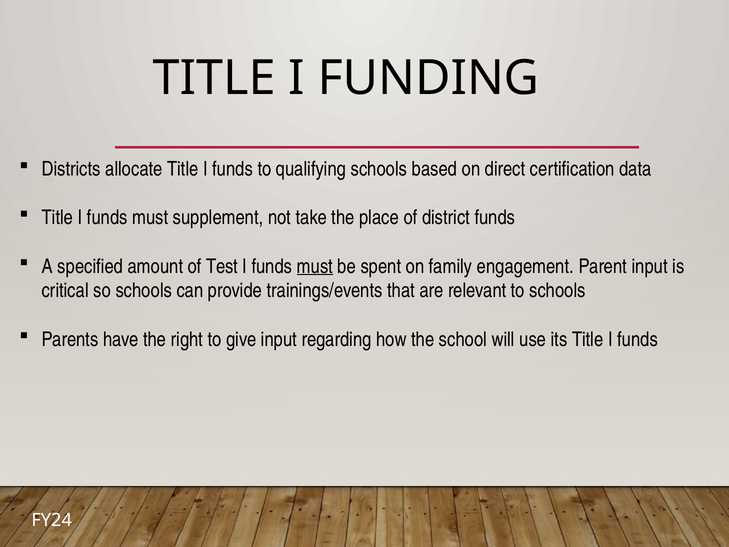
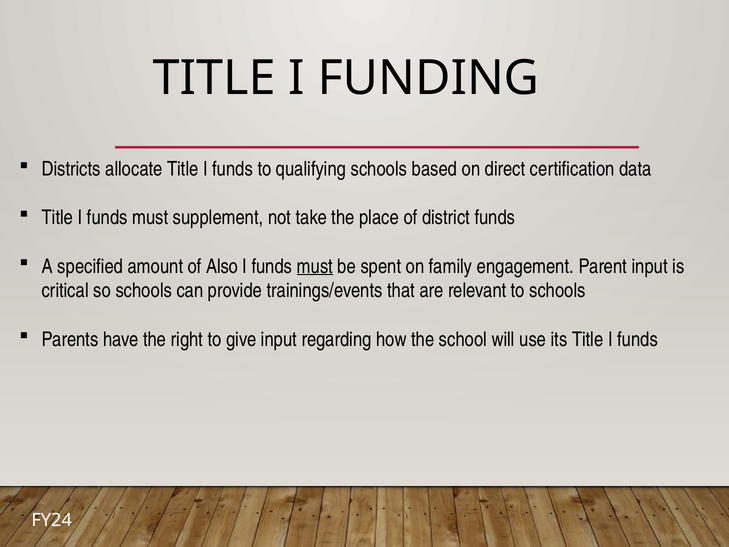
Test: Test -> Also
